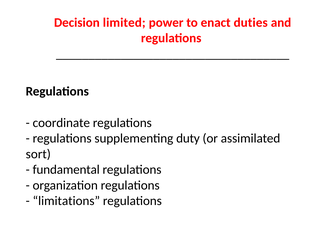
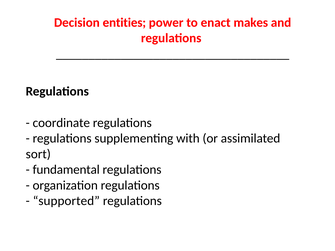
limited: limited -> entities
duties: duties -> makes
duty: duty -> with
limitations: limitations -> supported
